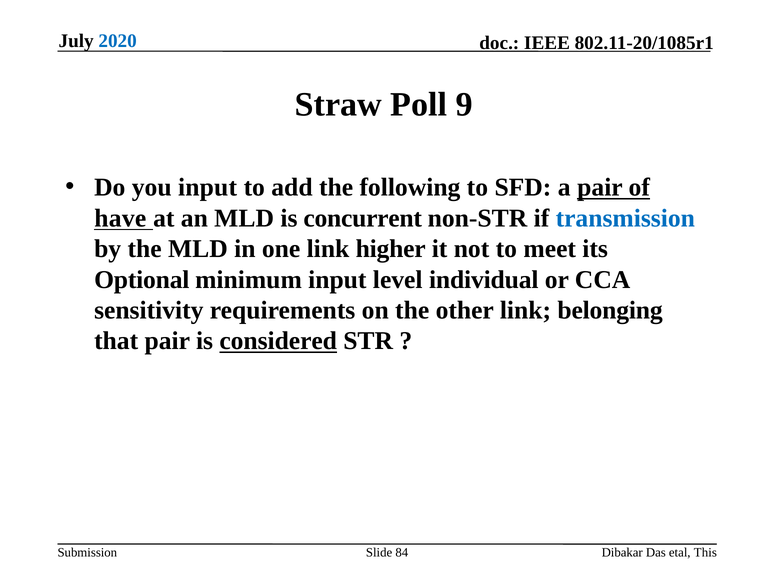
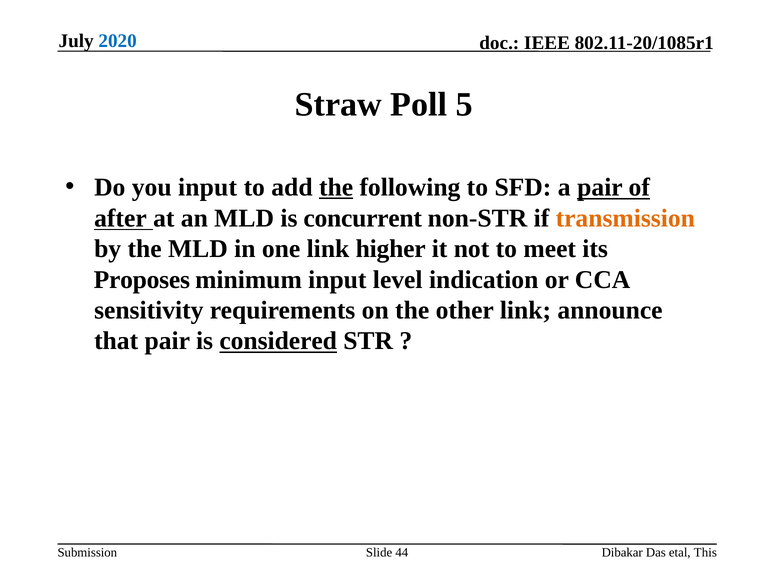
9: 9 -> 5
the at (336, 187) underline: none -> present
have: have -> after
transmission colour: blue -> orange
Optional: Optional -> Proposes
individual: individual -> indication
belonging: belonging -> announce
84: 84 -> 44
